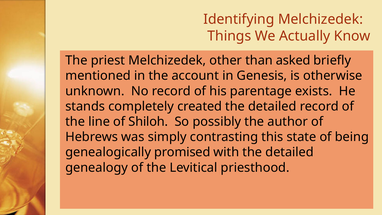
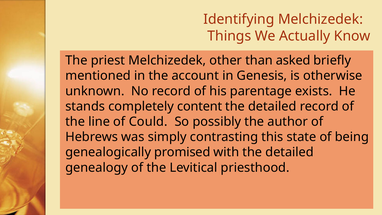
created: created -> content
Shiloh: Shiloh -> Could
